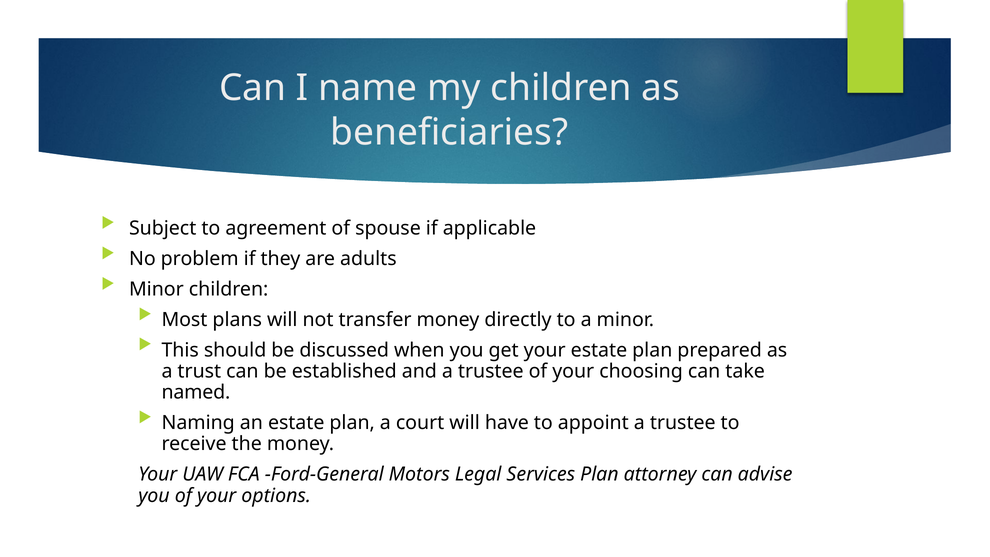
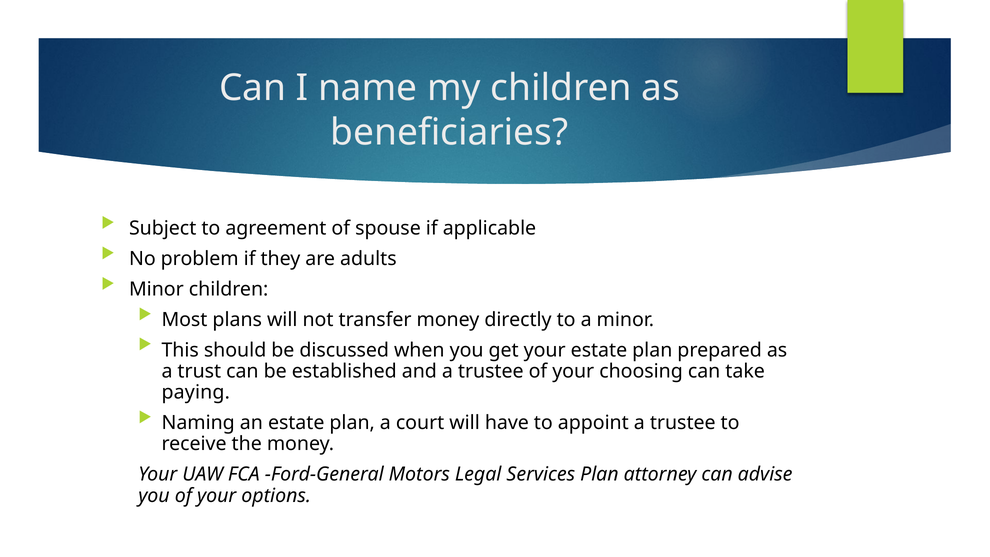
named: named -> paying
